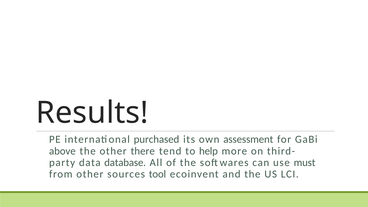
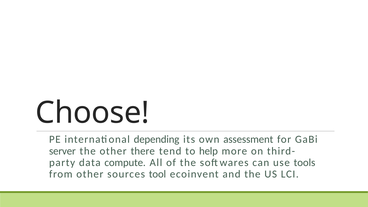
Results: Results -> Choose
purchased: purchased -> depending
above: above -> server
database: database -> compute
must: must -> tools
